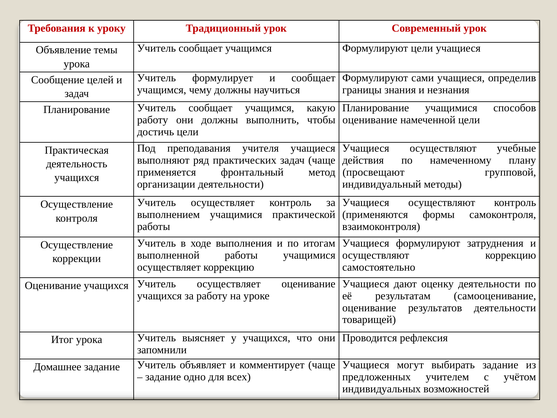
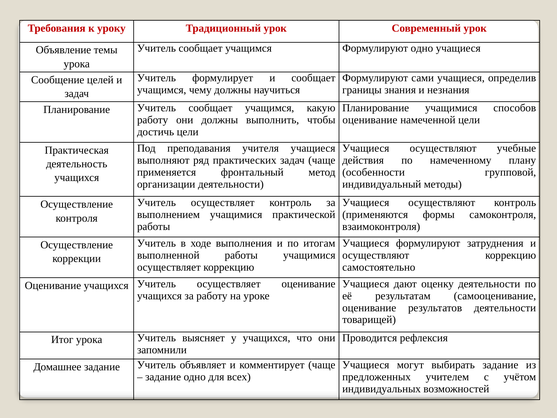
Формулируют цели: цели -> одно
просвещают: просвещают -> особенности
